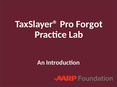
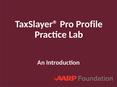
Forgot: Forgot -> Profile
